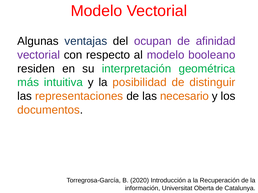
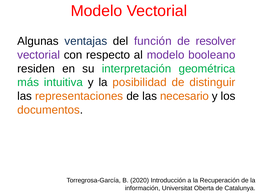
ocupan: ocupan -> función
afinidad: afinidad -> resolver
